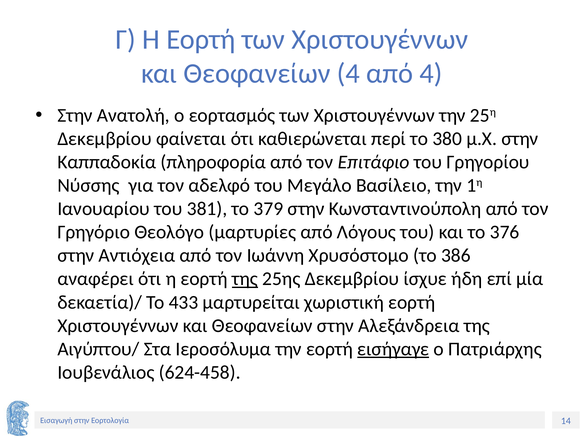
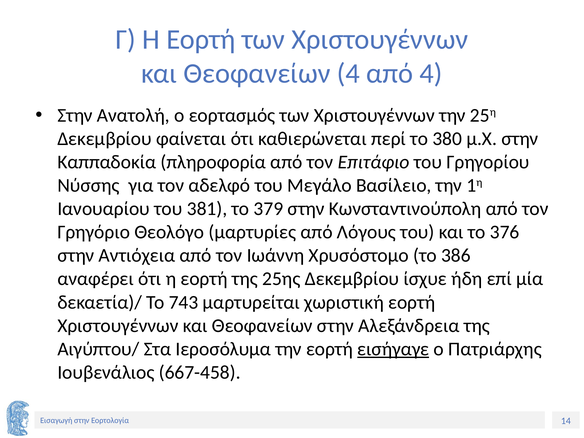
της at (245, 279) underline: present -> none
433: 433 -> 743
624-458: 624-458 -> 667-458
